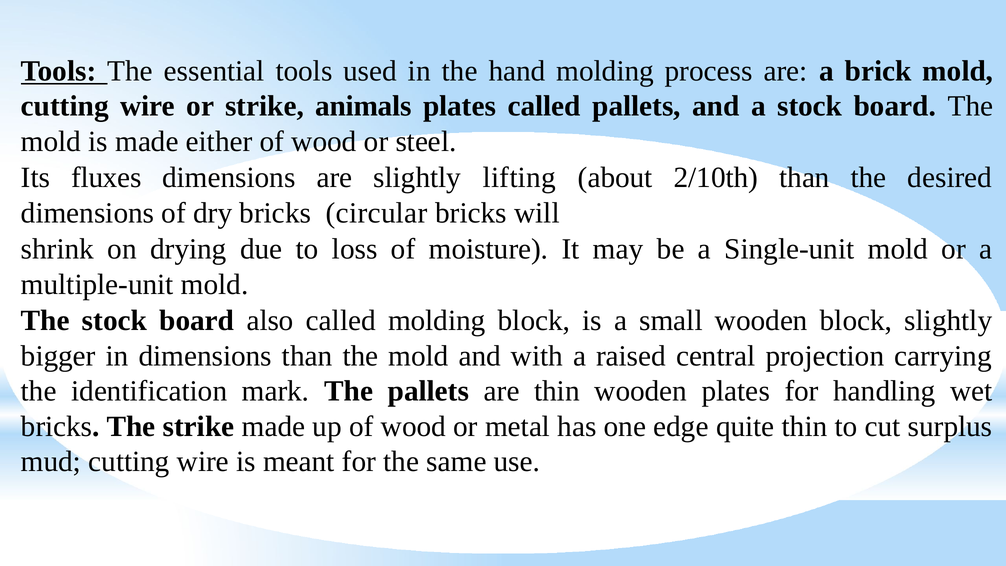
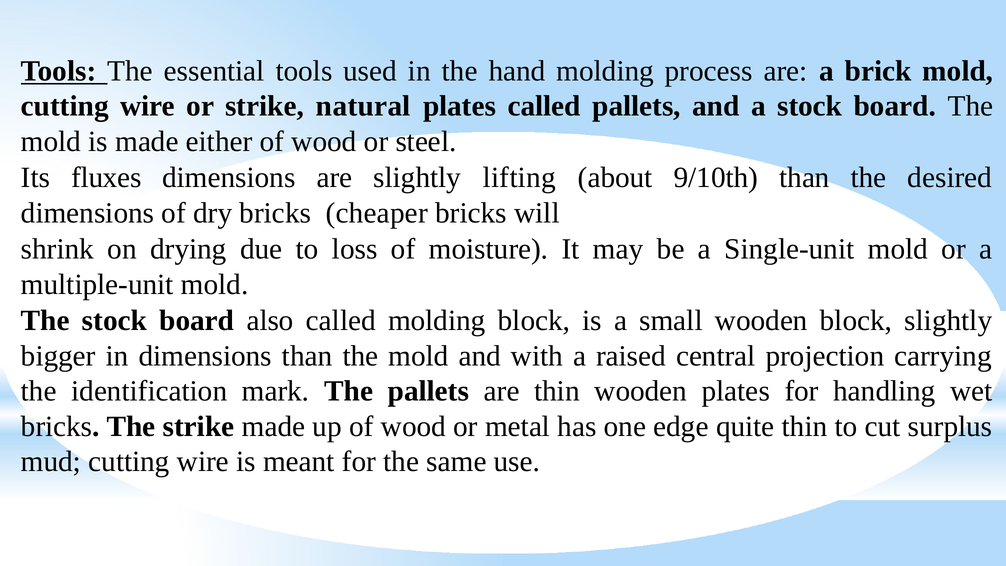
animals: animals -> natural
2/10th: 2/10th -> 9/10th
circular: circular -> cheaper
